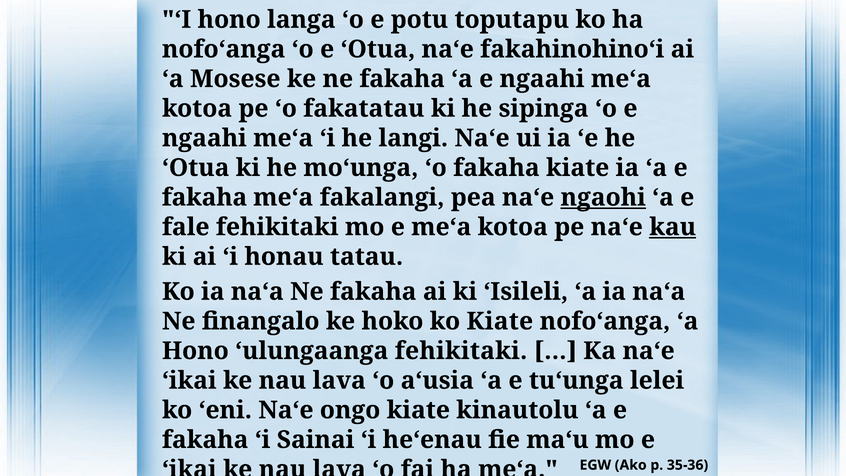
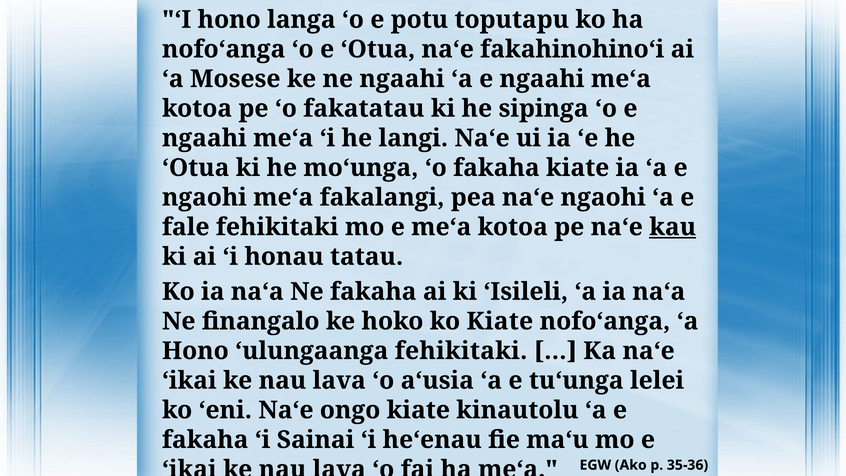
ke ne fakaha: fakaha -> ngaahi
fakaha at (205, 197): fakaha -> ngaohi
ngaohi at (603, 197) underline: present -> none
